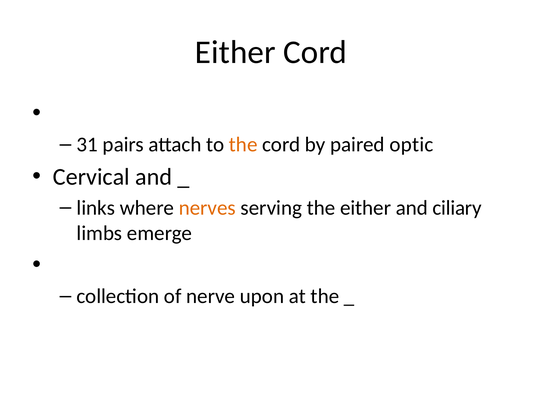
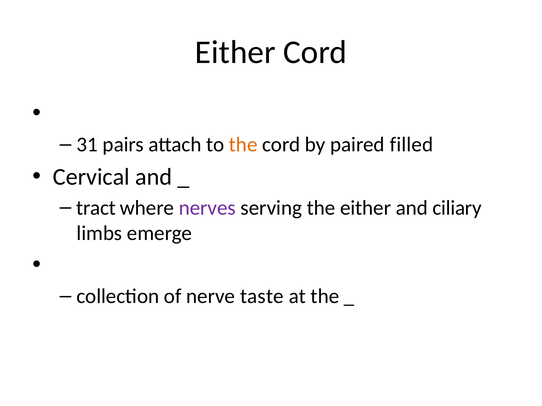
optic: optic -> filled
links: links -> tract
nerves colour: orange -> purple
upon: upon -> taste
